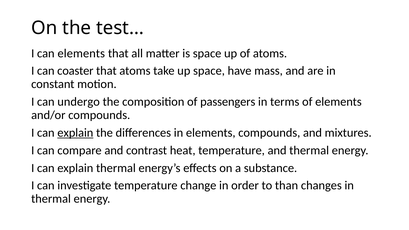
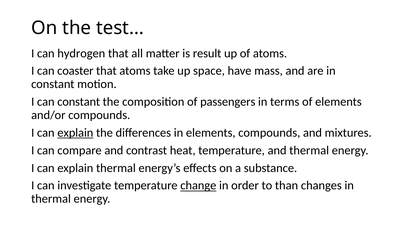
can elements: elements -> hydrogen
is space: space -> result
can undergo: undergo -> constant
change underline: none -> present
